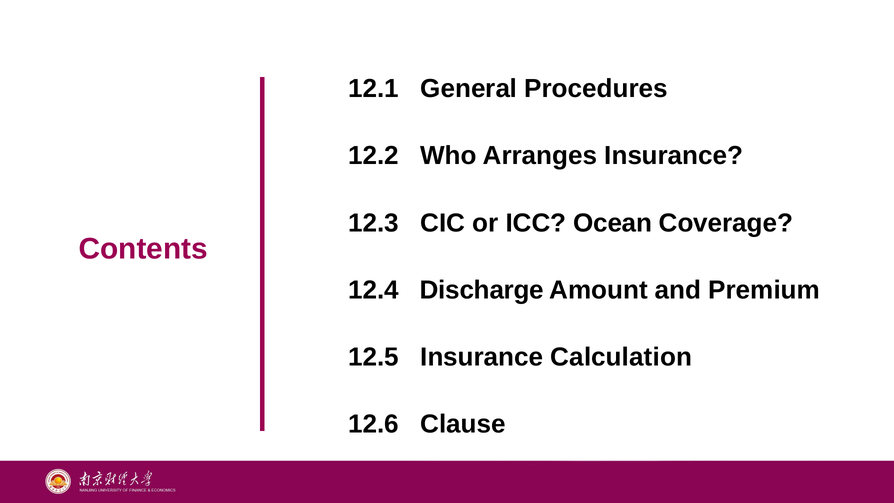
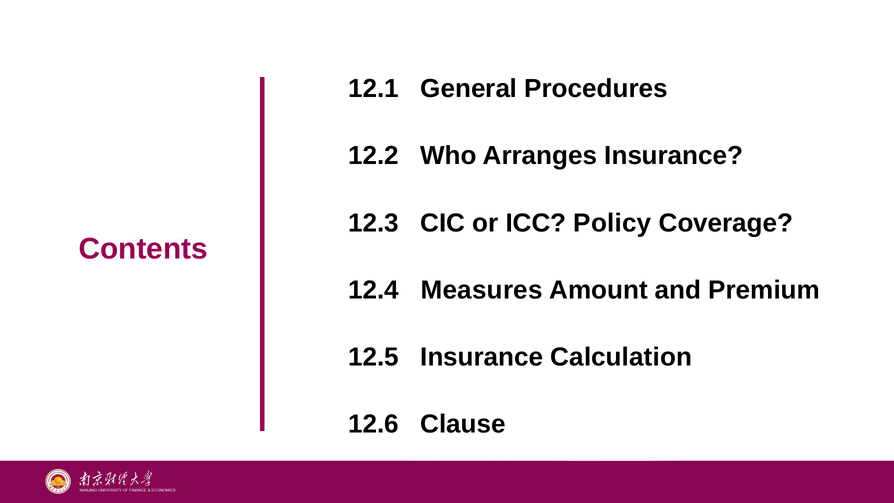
Ocean: Ocean -> Policy
Discharge: Discharge -> Measures
